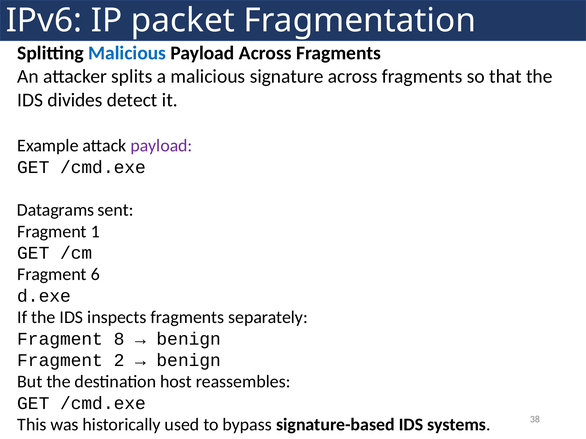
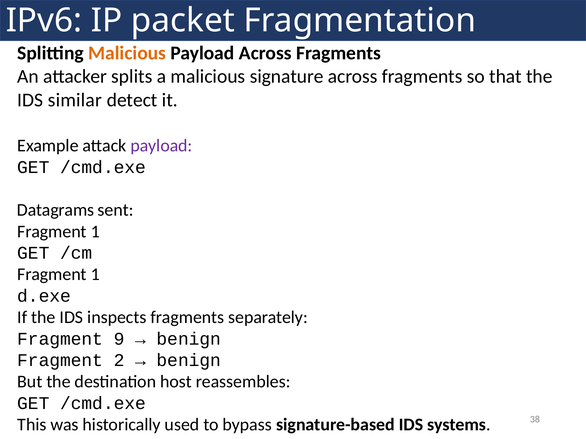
Malicious at (127, 53) colour: blue -> orange
divides: divides -> similar
6 at (95, 275): 6 -> 1
8: 8 -> 9
